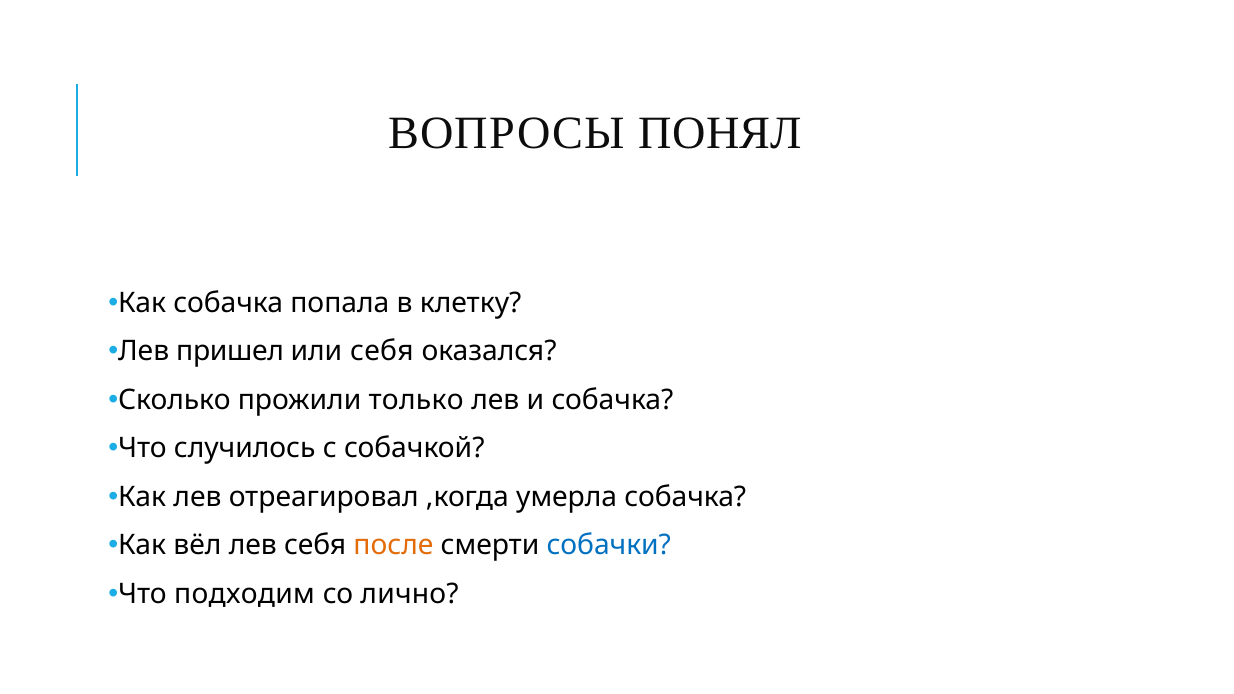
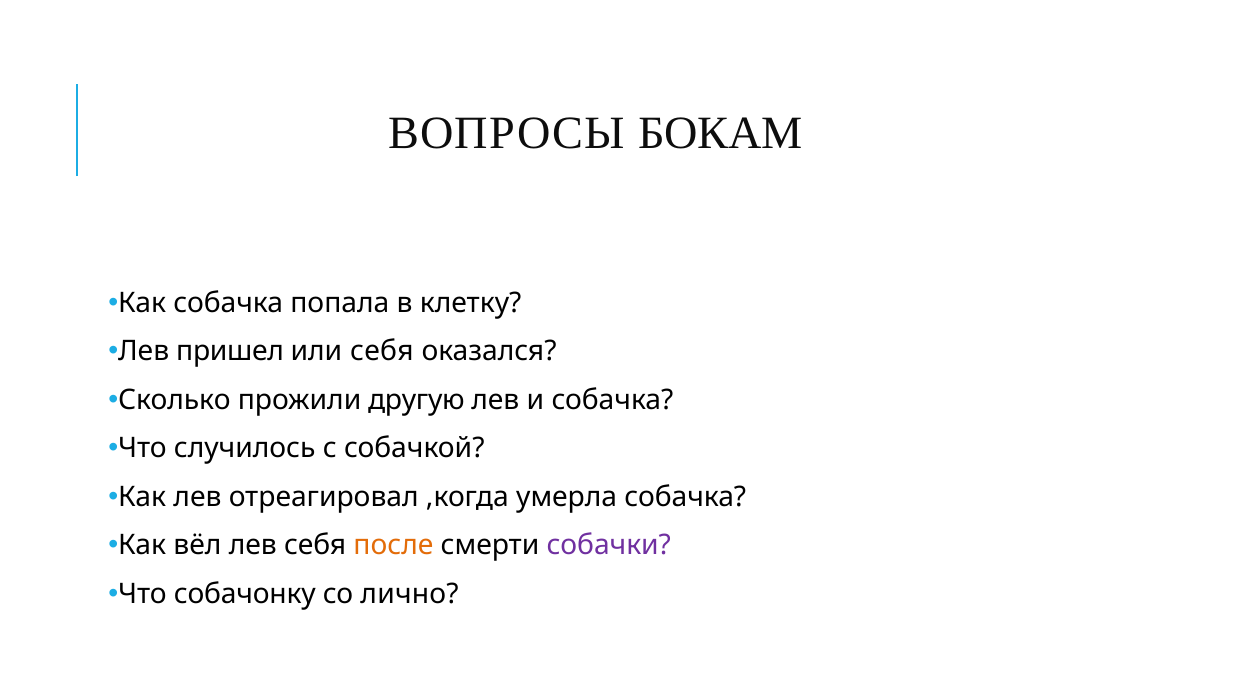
ПОНЯЛ: ПОНЯЛ -> БОКАМ
только: только -> другую
собачки colour: blue -> purple
подходим: подходим -> собачонку
